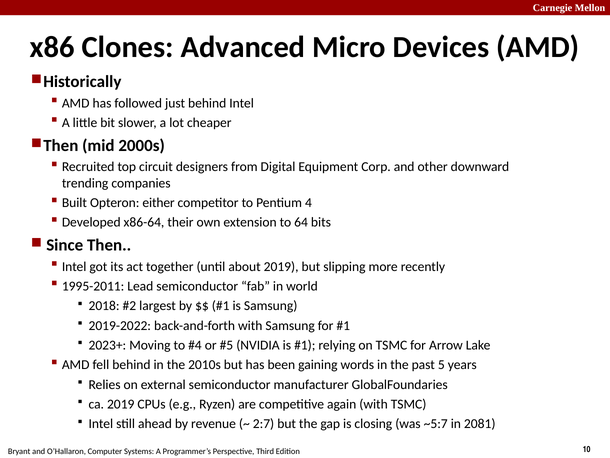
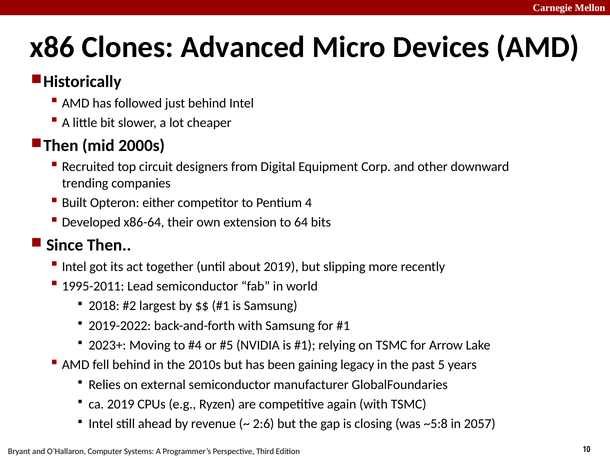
words: words -> legacy
2:7: 2:7 -> 2:6
~5:7: ~5:7 -> ~5:8
2081: 2081 -> 2057
